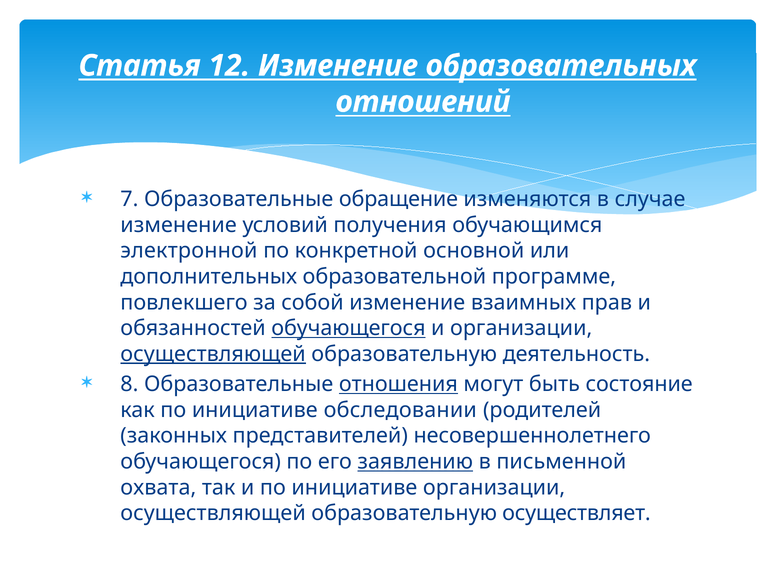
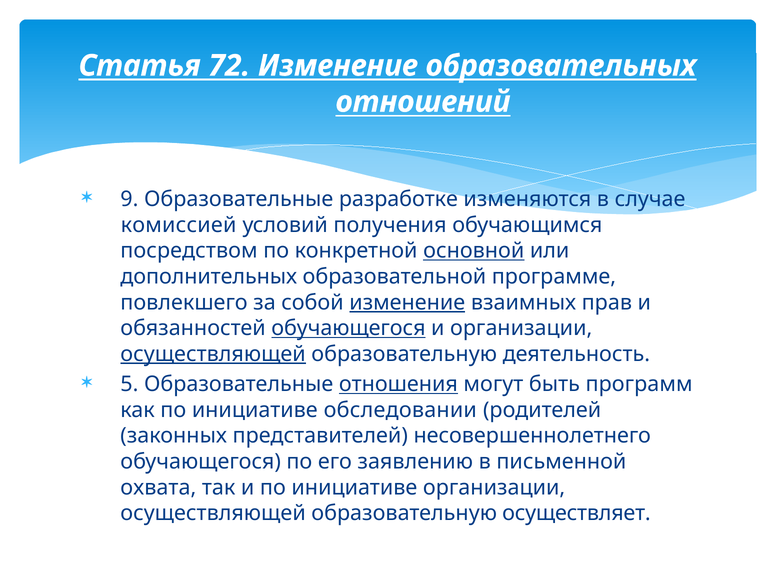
12: 12 -> 72
7: 7 -> 9
обращение: обращение -> разработке
изменение at (179, 225): изменение -> комиссией
электронной: электронной -> посредством
основной underline: none -> present
изменение at (407, 303) underline: none -> present
8: 8 -> 5
состояние: состояние -> программ
заявлению underline: present -> none
